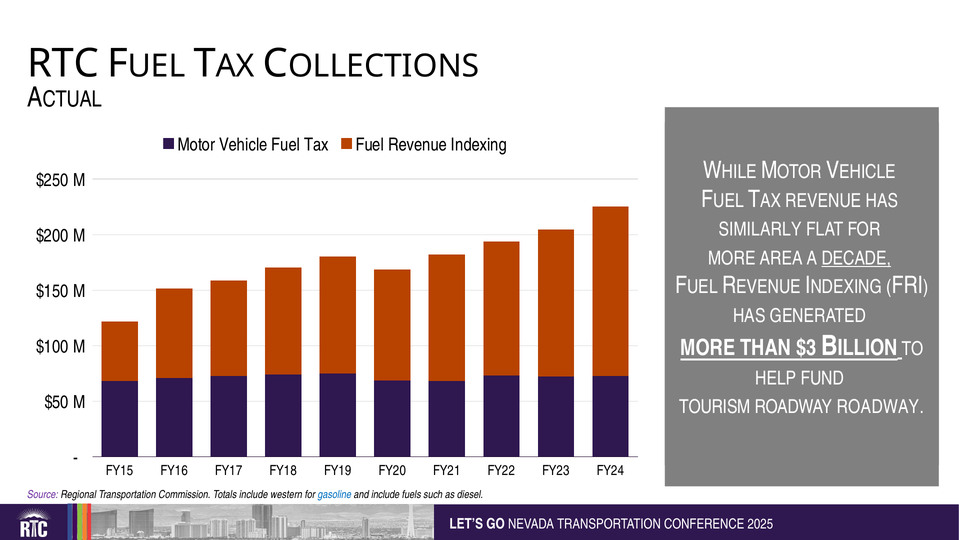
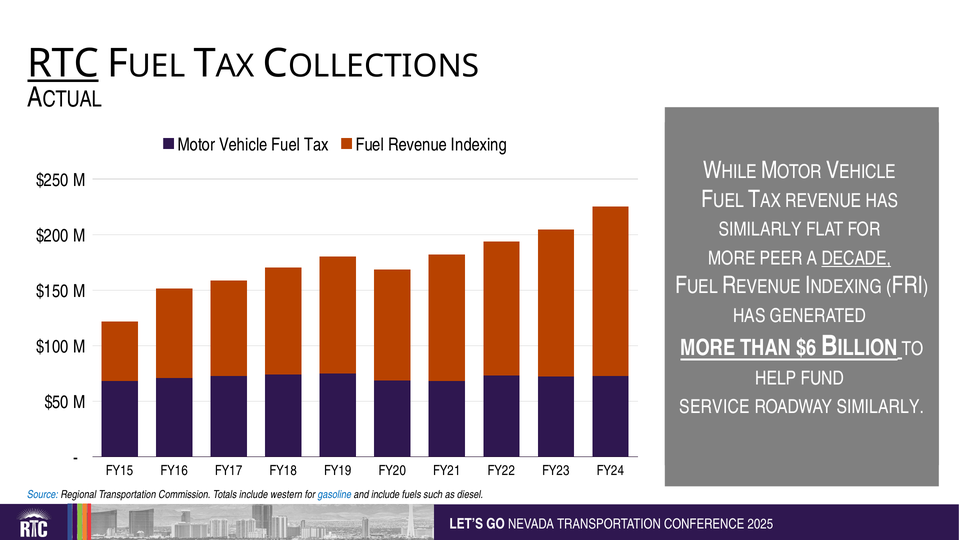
RTC underline: none -> present
AREA: AREA -> PEER
$3: $3 -> $6
TOURISM: TOURISM -> SERVICE
ROADWAY ROADWAY: ROADWAY -> SIMILARLY
Source colour: purple -> blue
